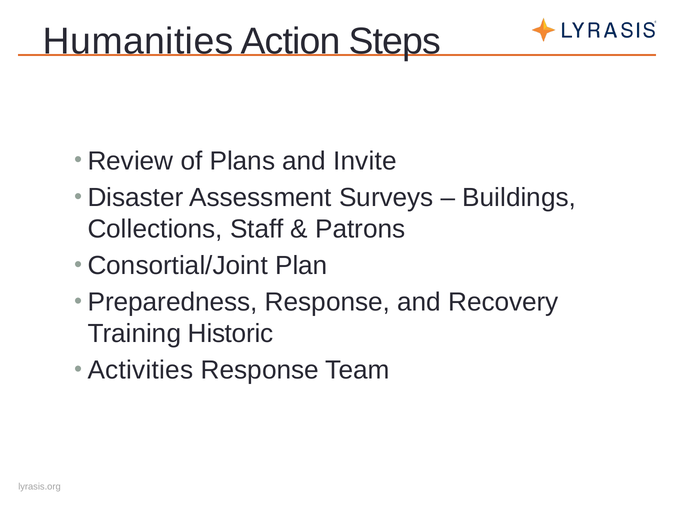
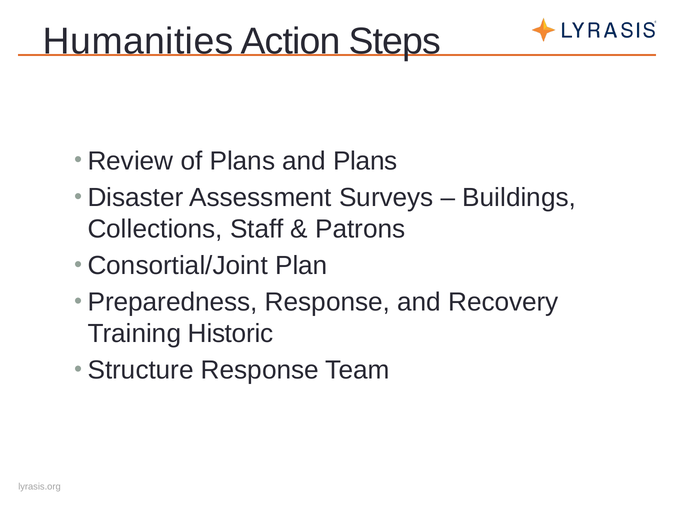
and Invite: Invite -> Plans
Activities: Activities -> Structure
